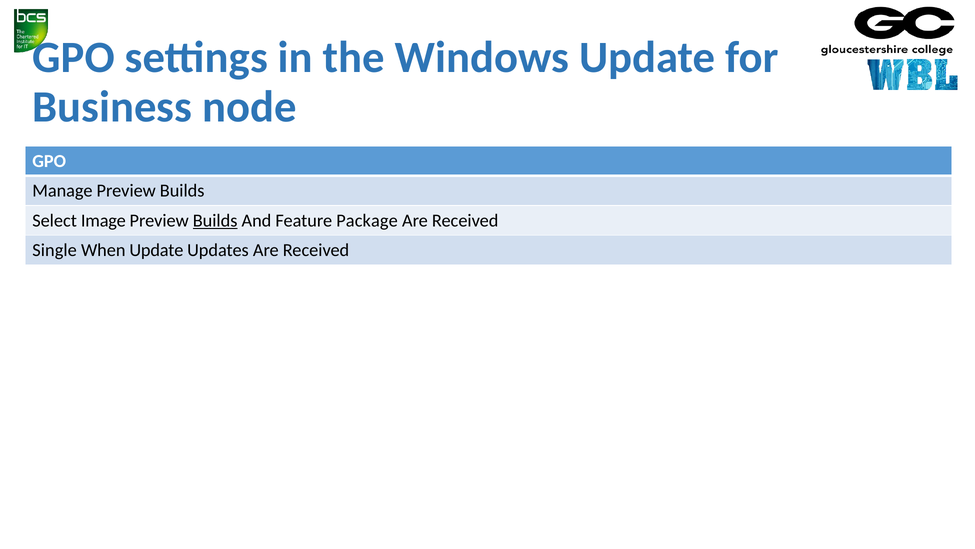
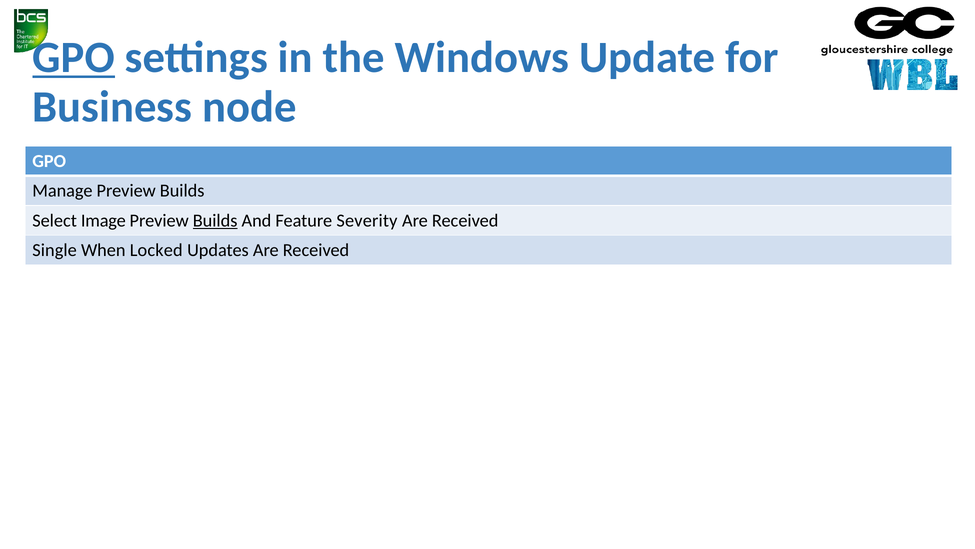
GPO at (74, 58) underline: none -> present
Package: Package -> Severity
When Update: Update -> Locked
